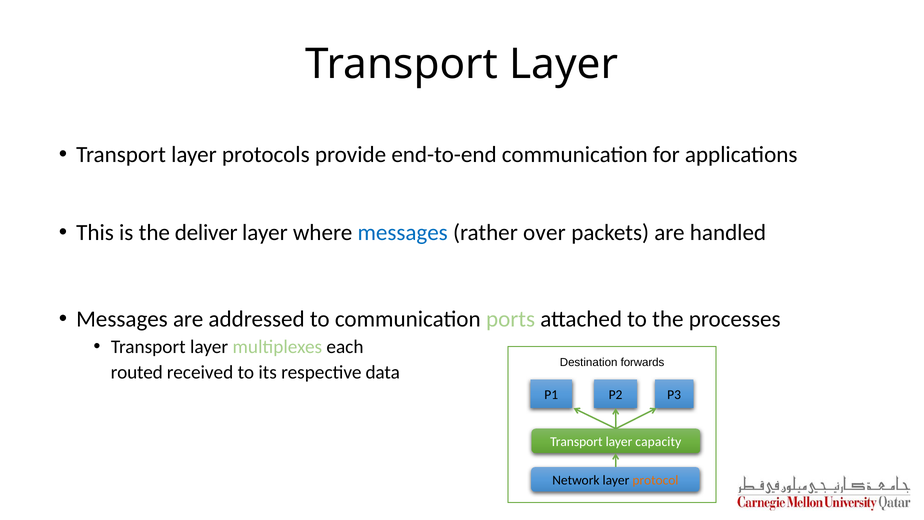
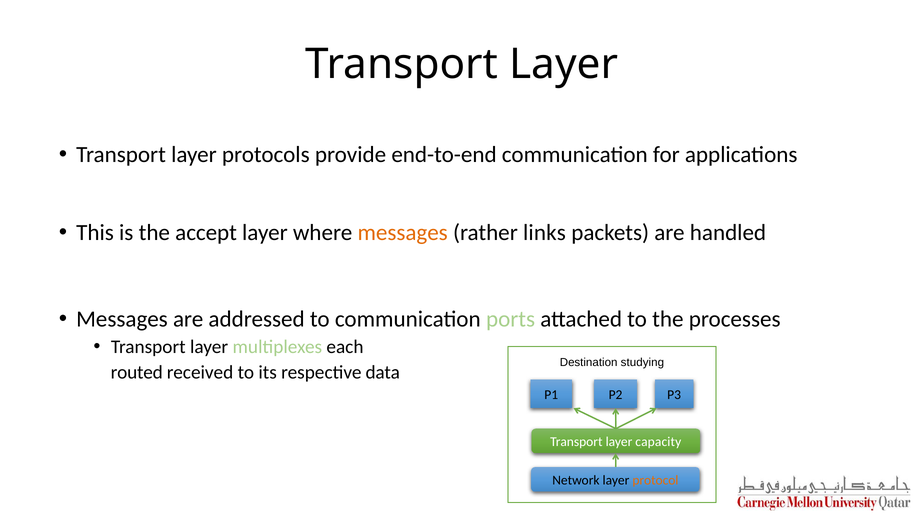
deliver: deliver -> accept
messages at (403, 232) colour: blue -> orange
over: over -> links
forwards: forwards -> studying
